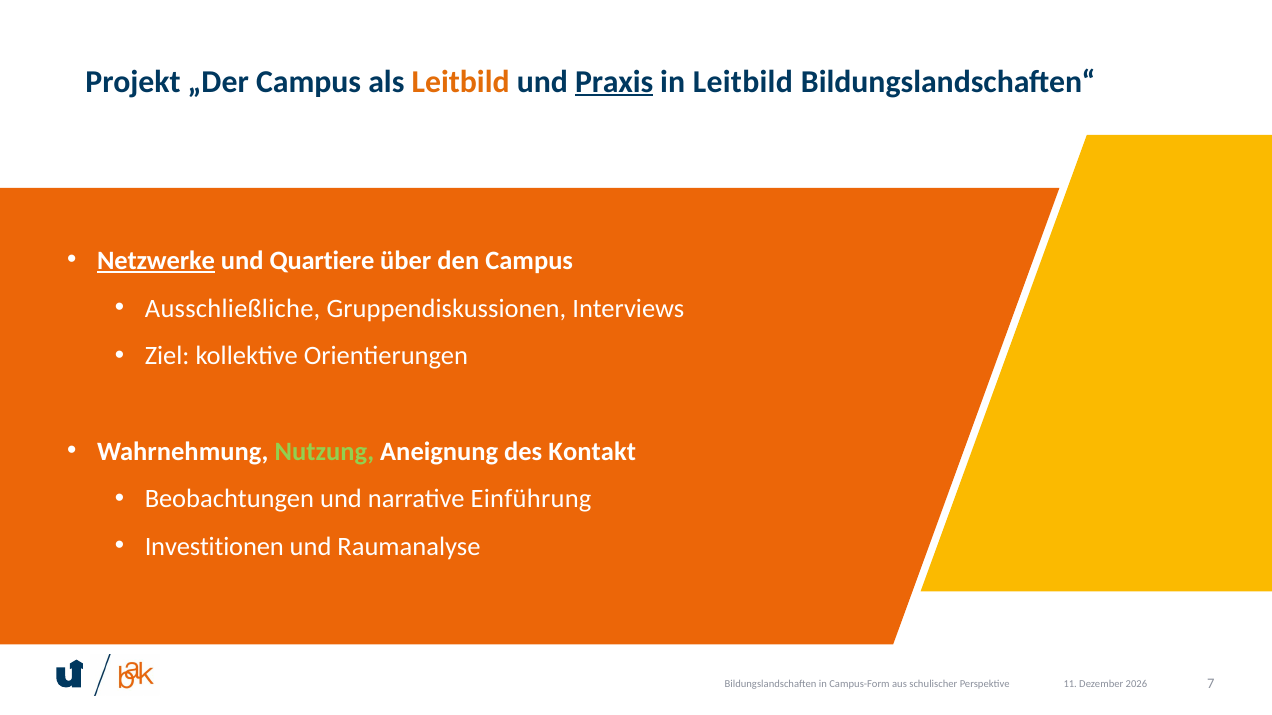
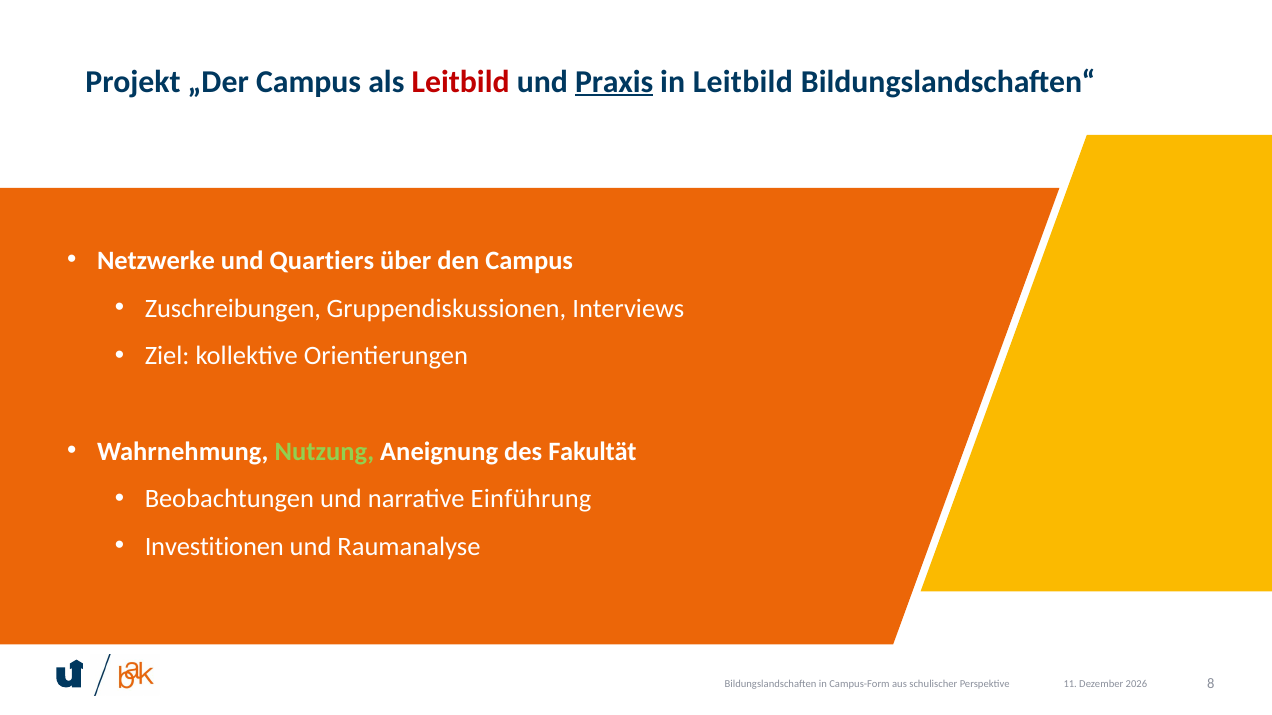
Leitbild at (461, 82) colour: orange -> red
Netzwerke underline: present -> none
Quartiere: Quartiere -> Quartiers
Ausschließliche: Ausschließliche -> Zuschreibungen
Kontakt: Kontakt -> Fakultät
7: 7 -> 8
